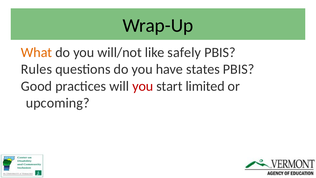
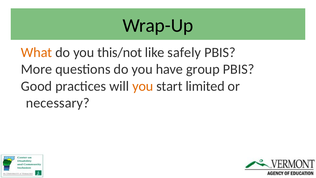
will/not: will/not -> this/not
Rules: Rules -> More
states: states -> group
you at (143, 86) colour: red -> orange
upcoming: upcoming -> necessary
